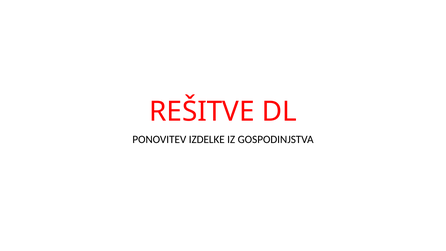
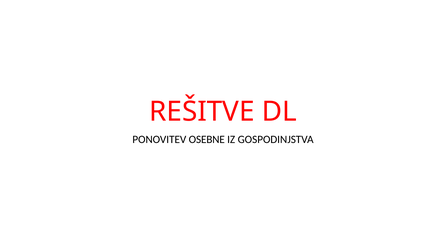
IZDELKE: IZDELKE -> OSEBNE
